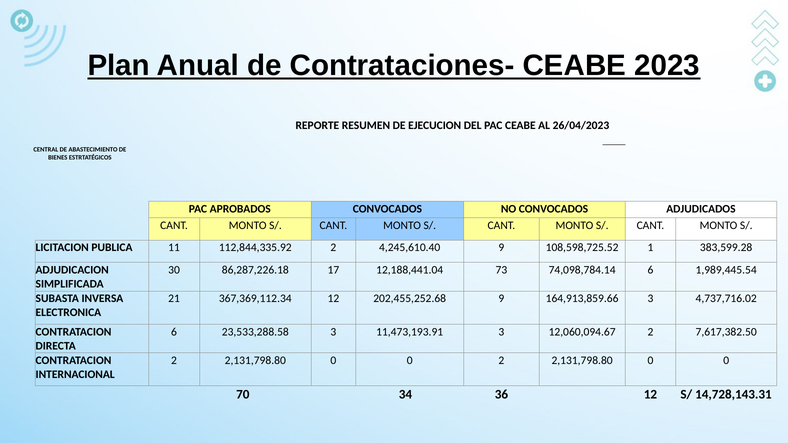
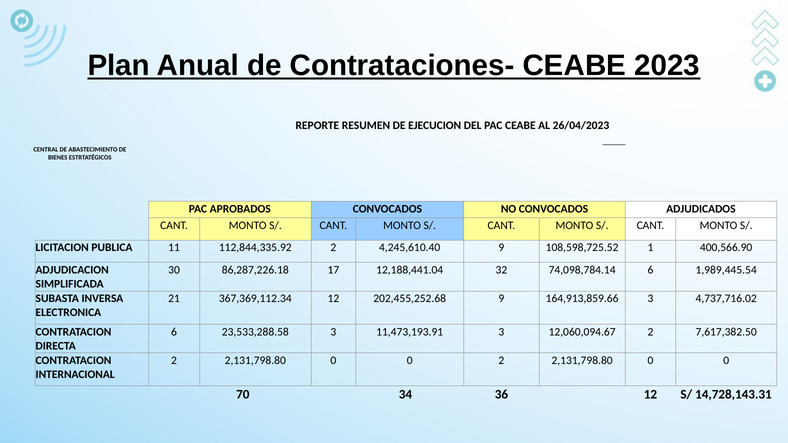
383,599.28: 383,599.28 -> 400,566.90
73: 73 -> 32
